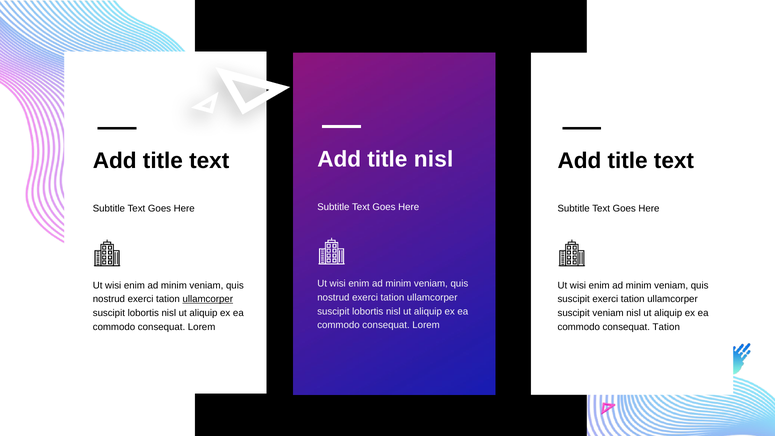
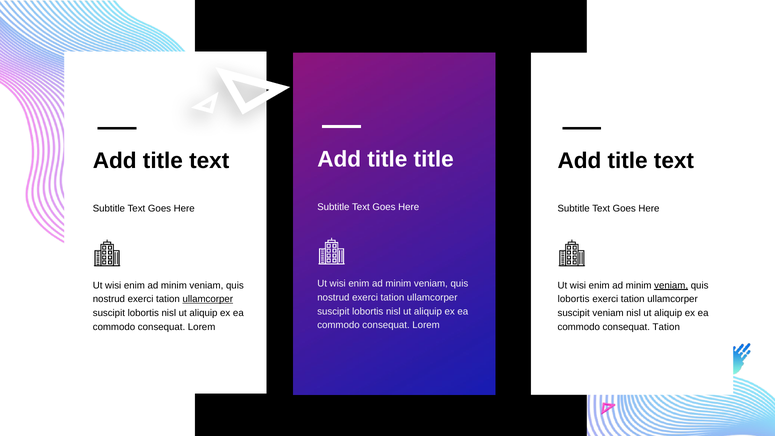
title nisl: nisl -> title
veniam at (671, 285) underline: none -> present
suscipit at (574, 299): suscipit -> lobortis
